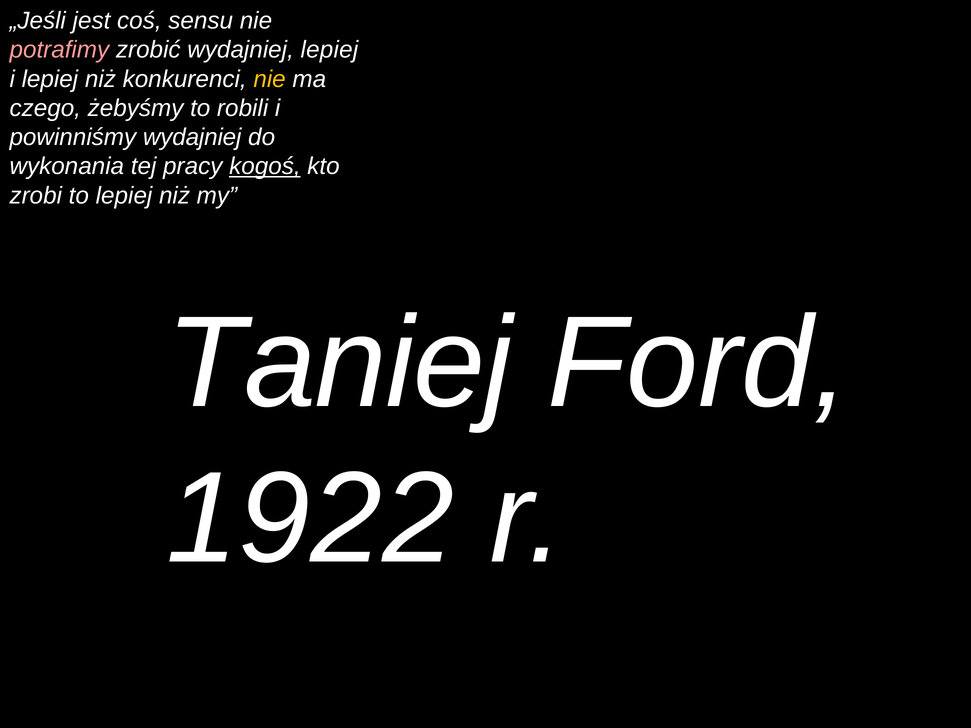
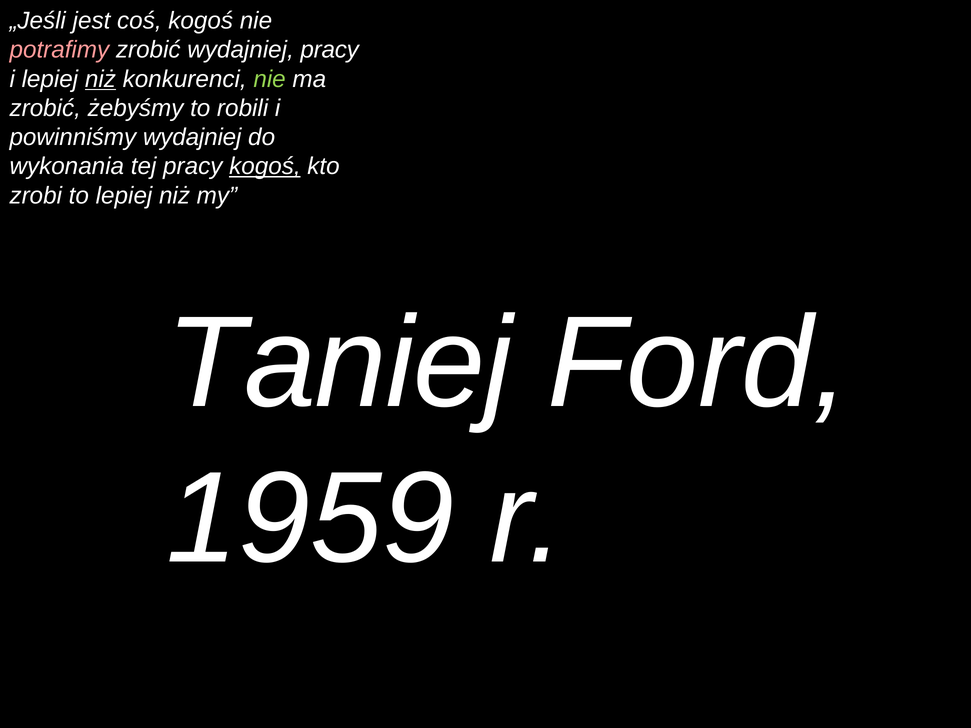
coś sensu: sensu -> kogoś
wydajniej lepiej: lepiej -> pracy
niż at (100, 79) underline: none -> present
nie at (270, 79) colour: yellow -> light green
czego at (45, 108): czego -> zrobić
1922: 1922 -> 1959
